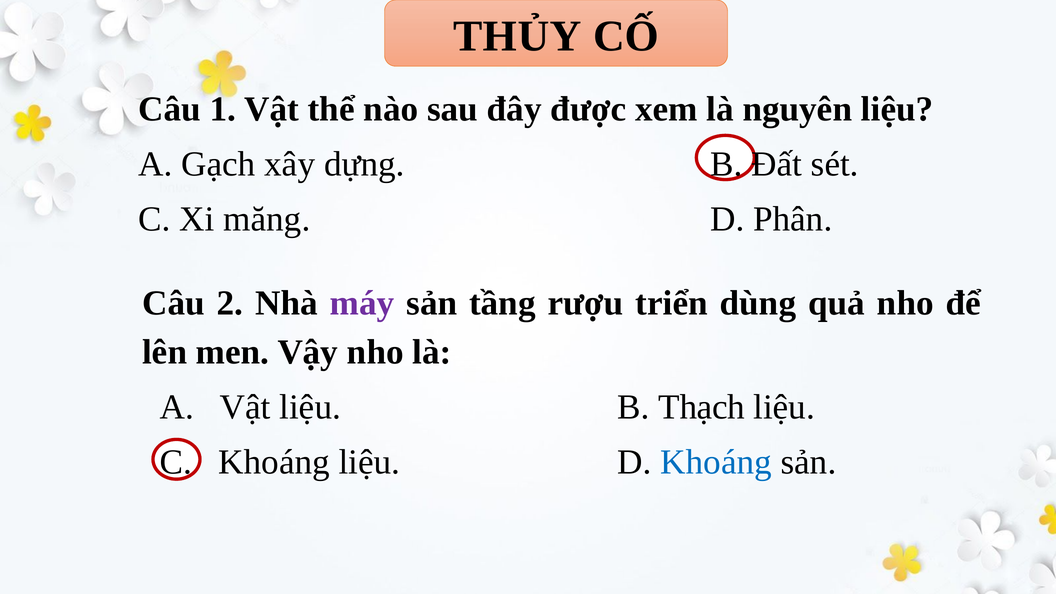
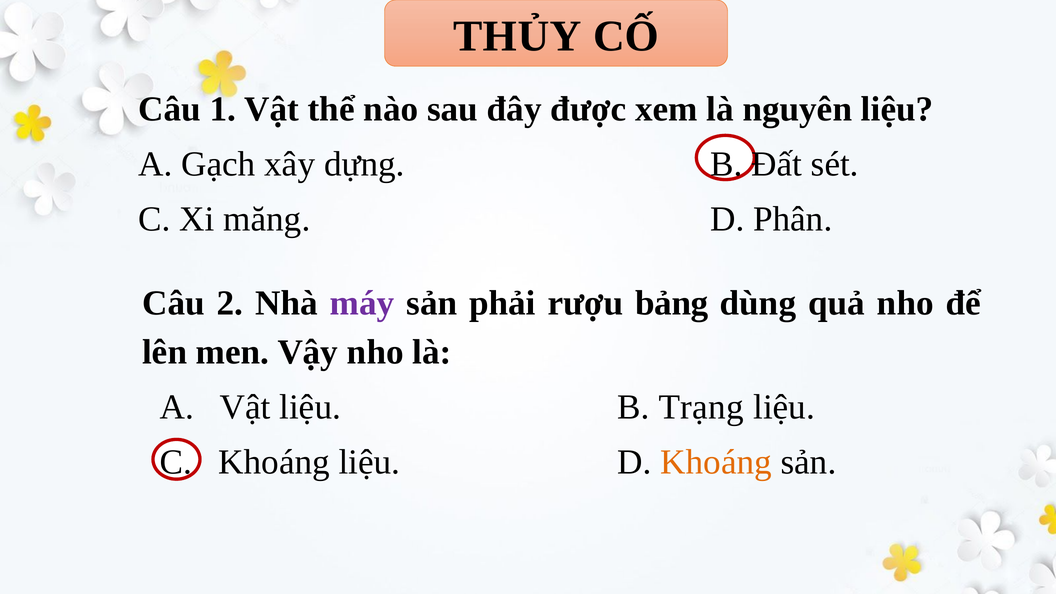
tầng: tầng -> phải
triển: triển -> bảng
Thạch: Thạch -> Trạng
Khoáng at (716, 462) colour: blue -> orange
